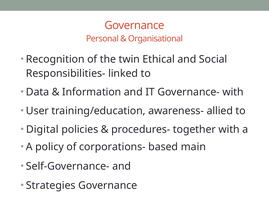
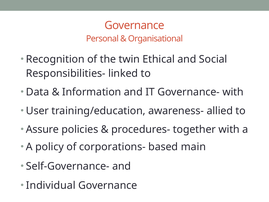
Digital: Digital -> Assure
Strategies: Strategies -> Individual
